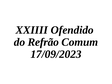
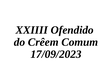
Refrão: Refrão -> Crêem
